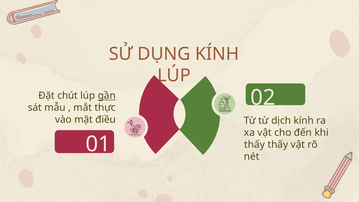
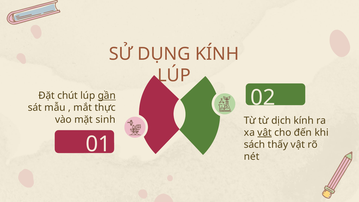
điều: điều -> sinh
vật at (265, 133) underline: none -> present
thấy at (254, 144): thấy -> sách
